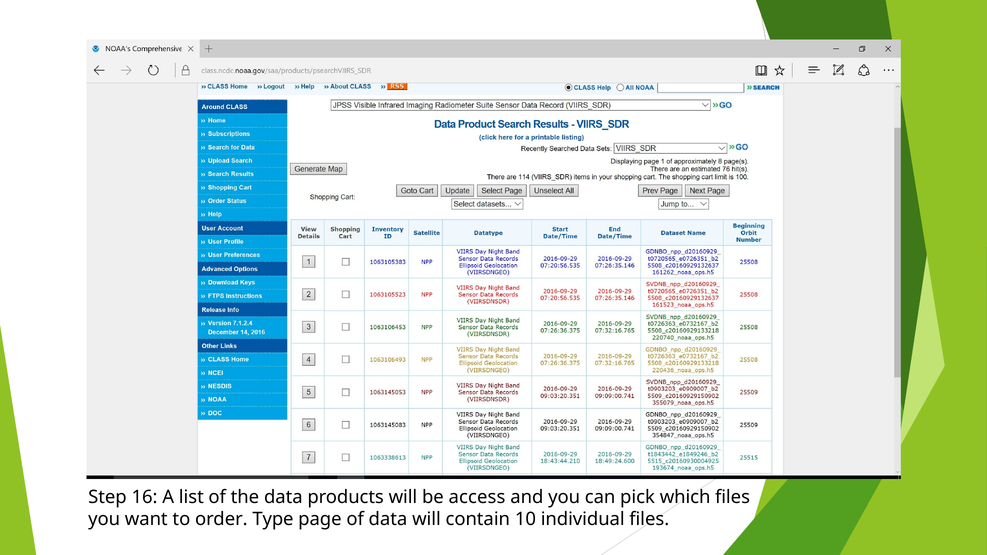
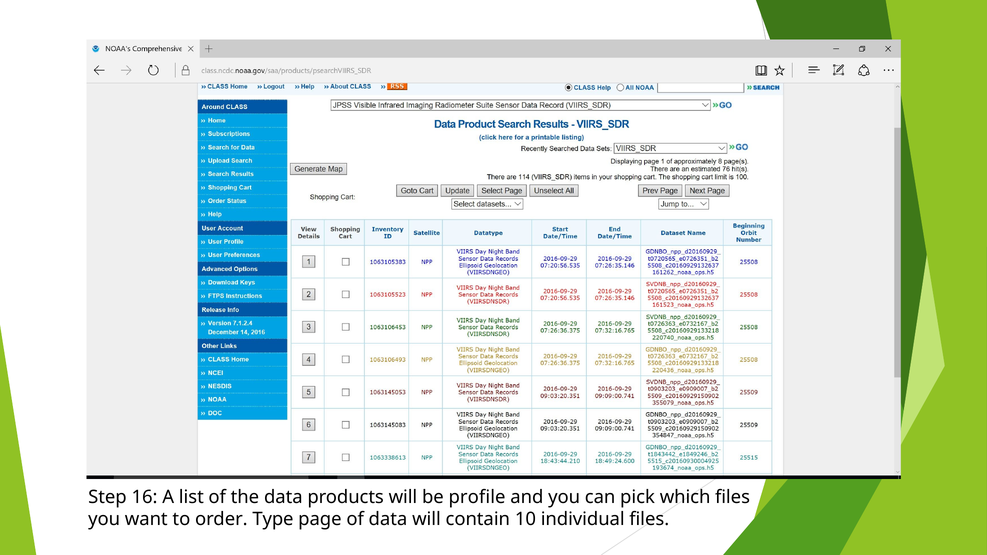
access: access -> profile
